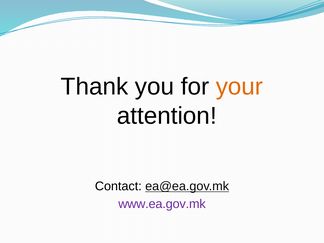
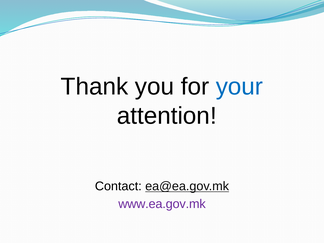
your colour: orange -> blue
